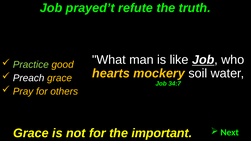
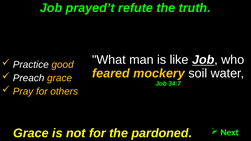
Practice colour: light green -> white
hearts: hearts -> feared
important: important -> pardoned
